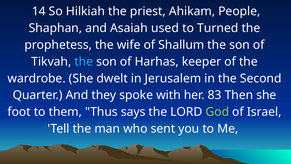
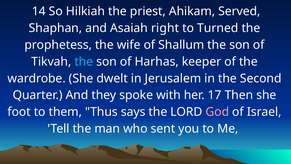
People: People -> Served
used: used -> right
83: 83 -> 17
God colour: light green -> pink
